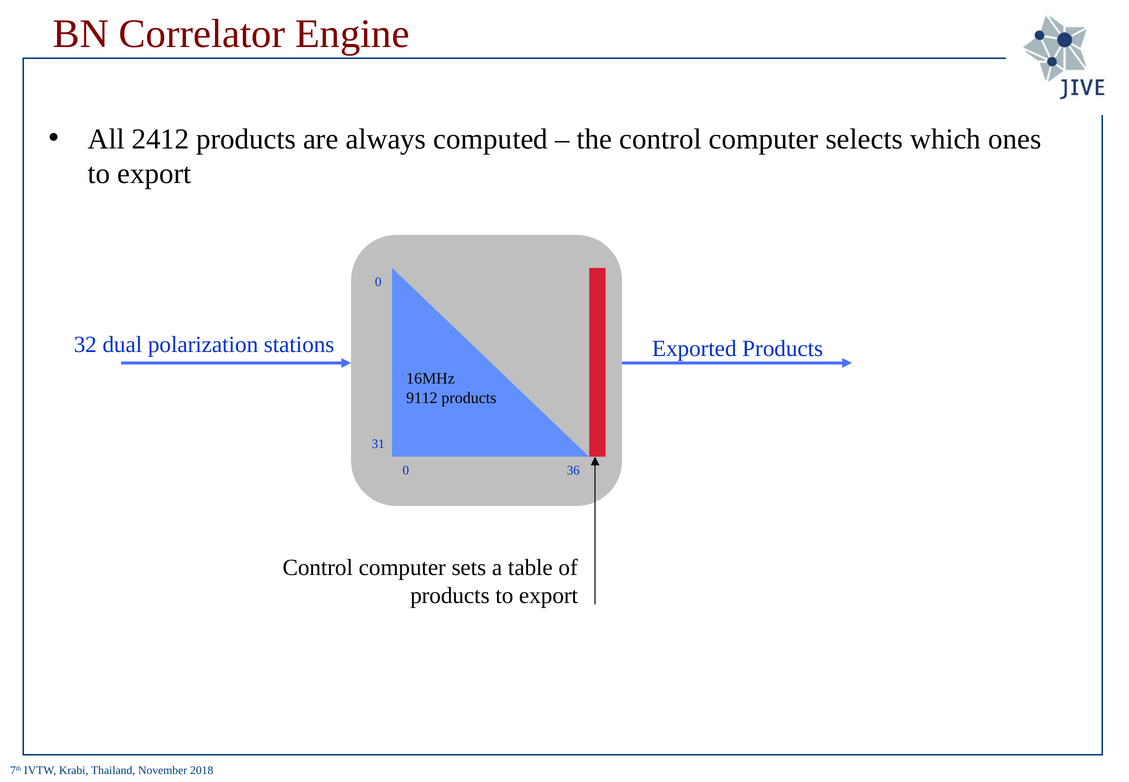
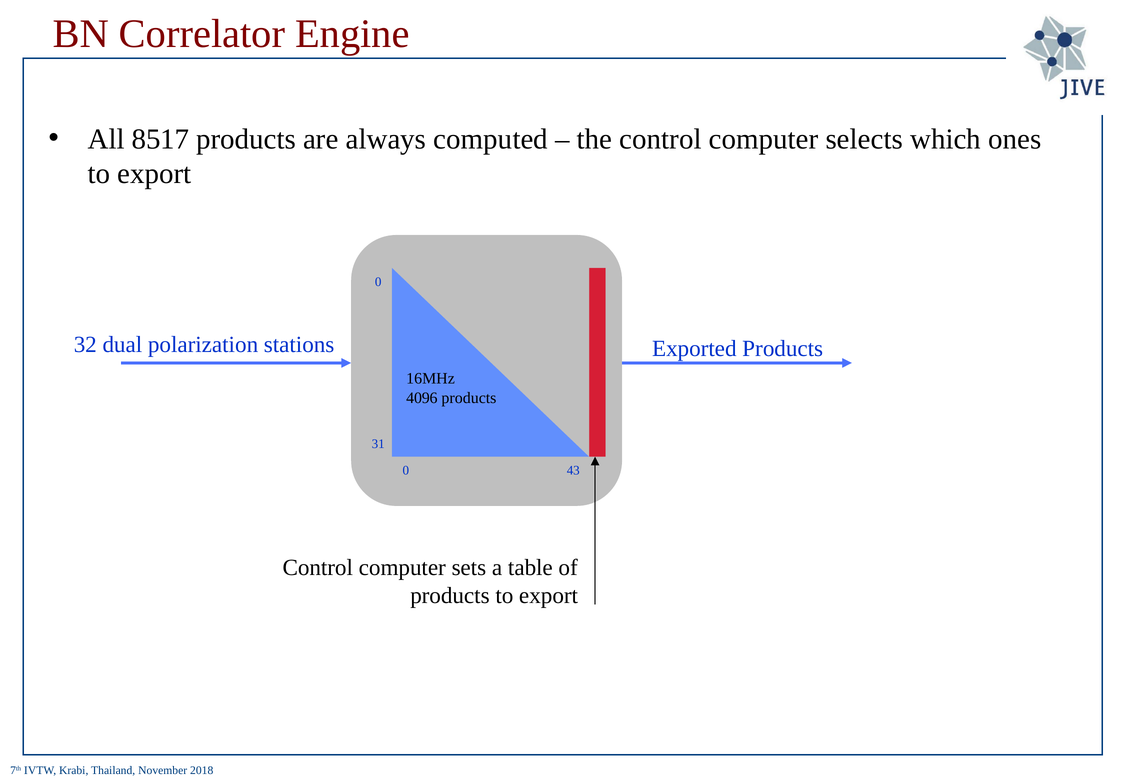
2412: 2412 -> 8517
9112: 9112 -> 4096
36: 36 -> 43
